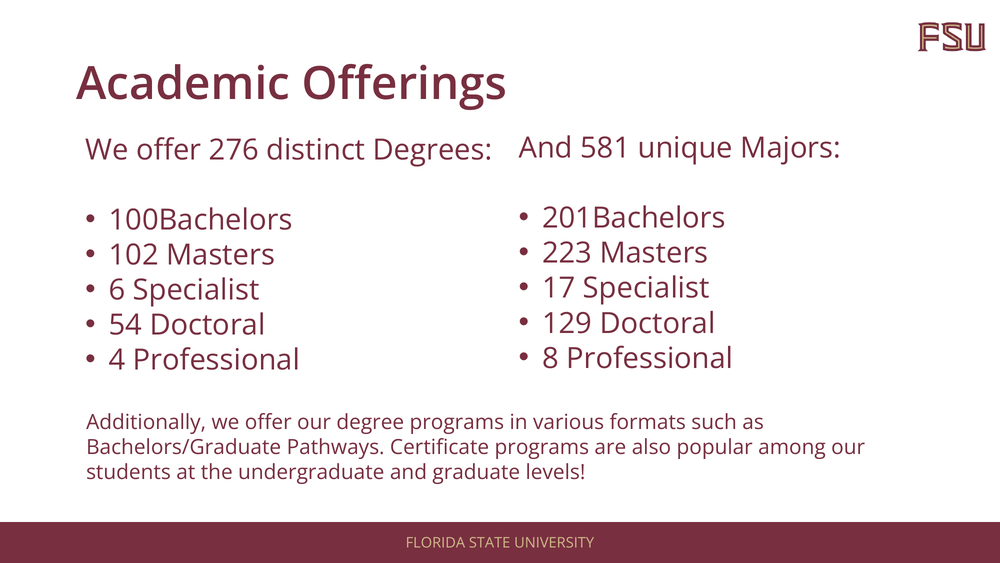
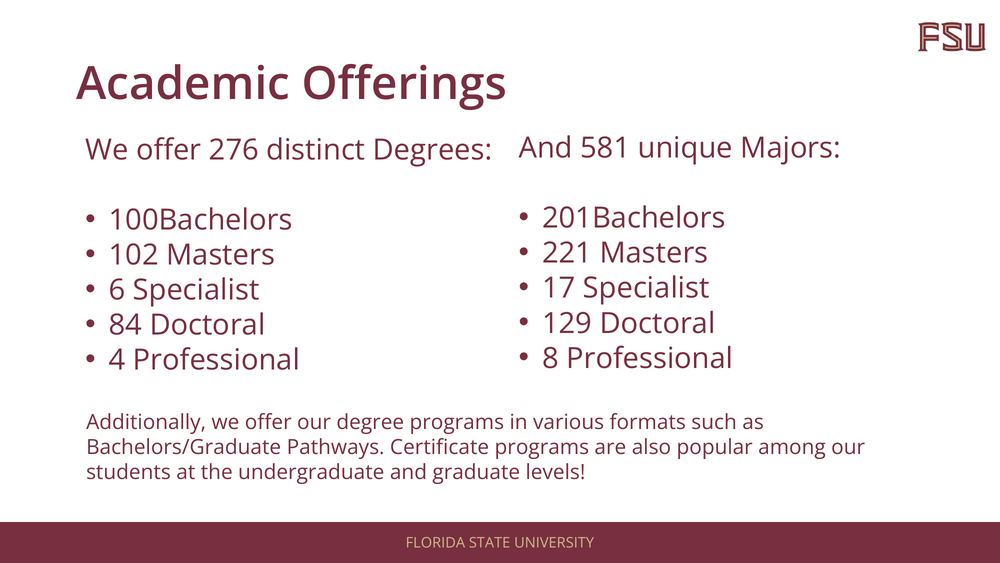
223: 223 -> 221
54: 54 -> 84
